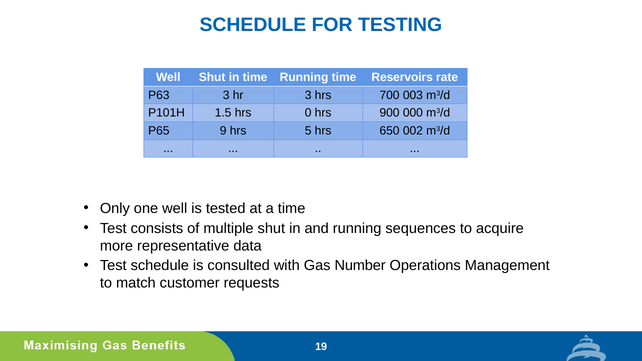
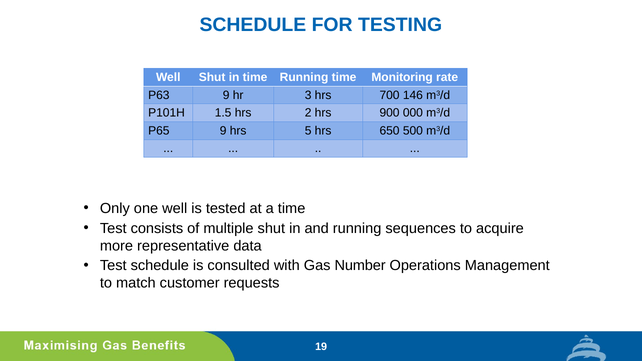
Reservoirs: Reservoirs -> Monitoring
P63 3: 3 -> 9
003: 003 -> 146
0: 0 -> 2
002: 002 -> 500
